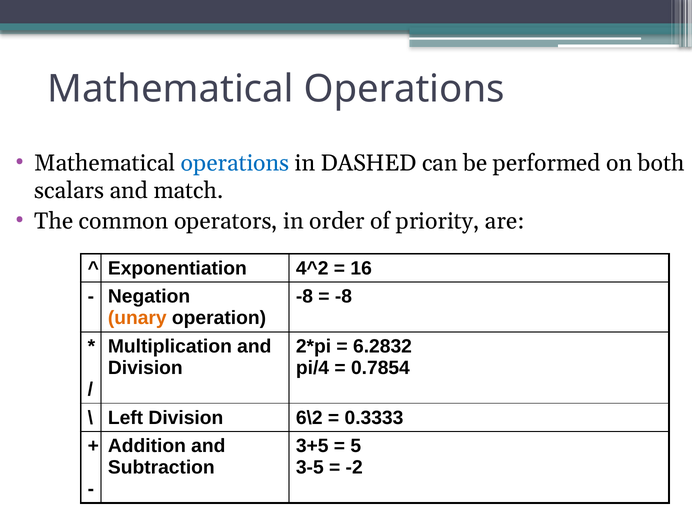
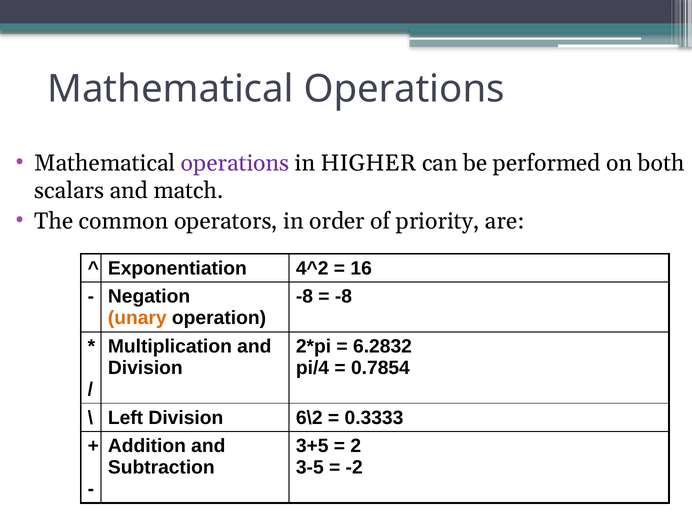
operations at (235, 163) colour: blue -> purple
DASHED: DASHED -> HIGHER
5: 5 -> 2
